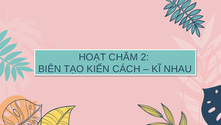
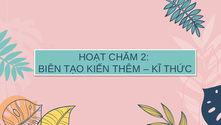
CÁCH: CÁCH -> THÊM
NHAU: NHAU -> THỨC
